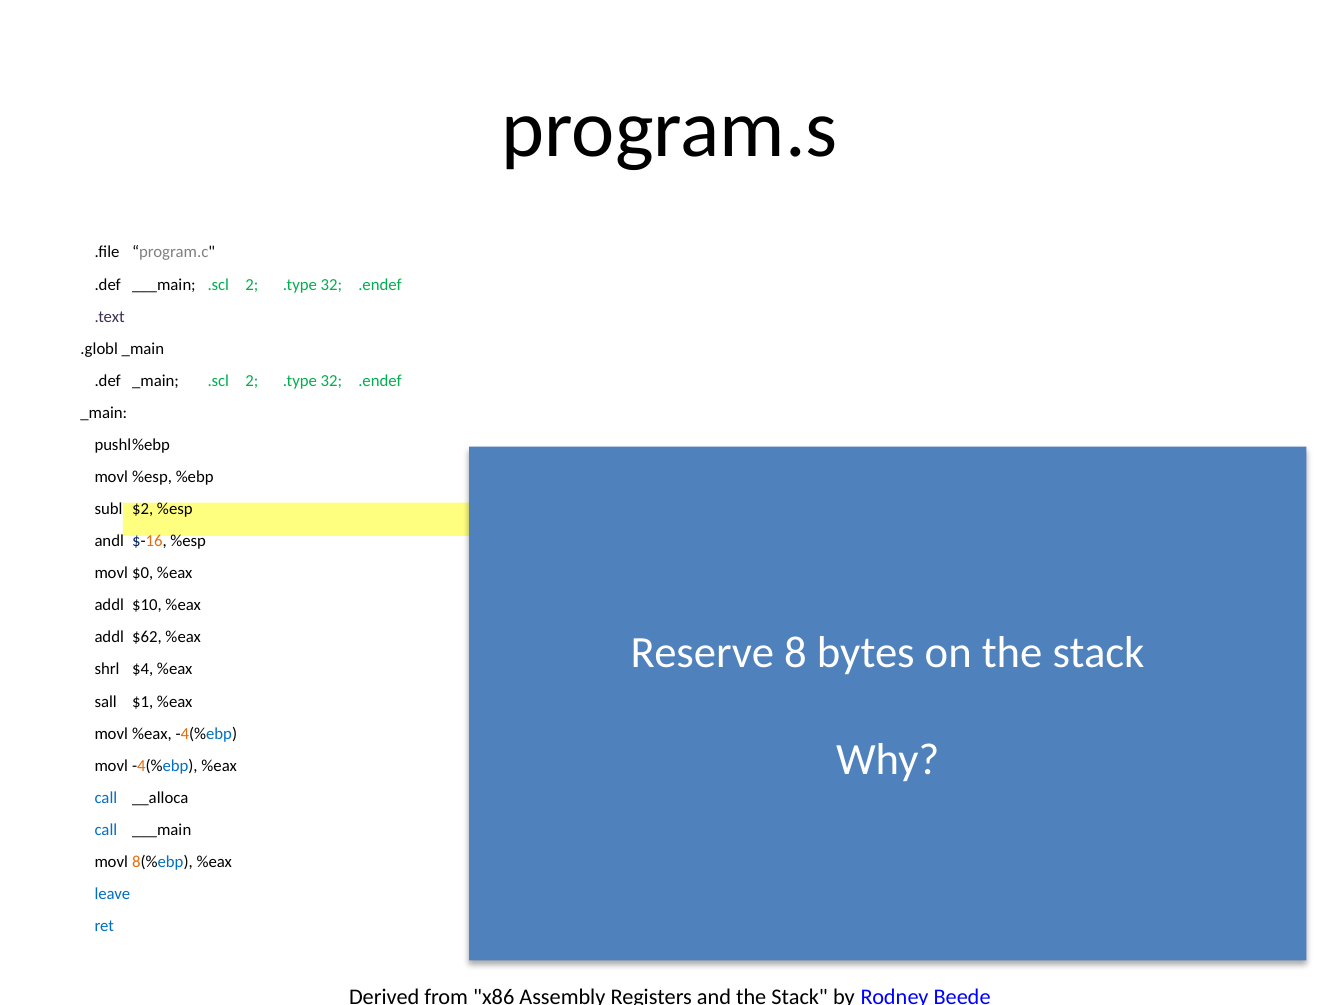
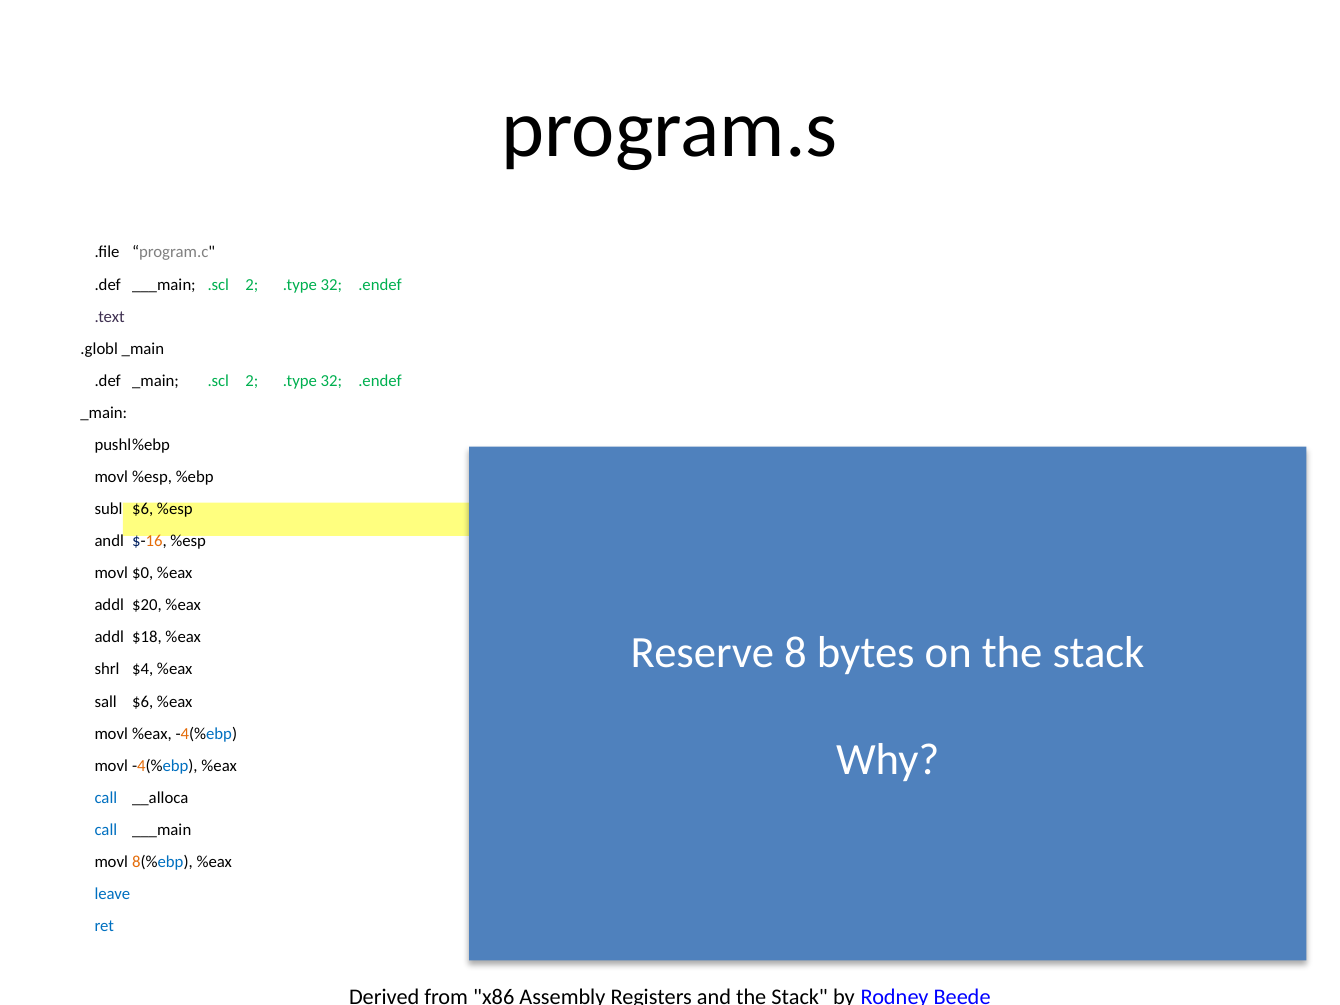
subl $2: $2 -> $6
$10: $10 -> $20
$62: $62 -> $18
sall $1: $1 -> $6
